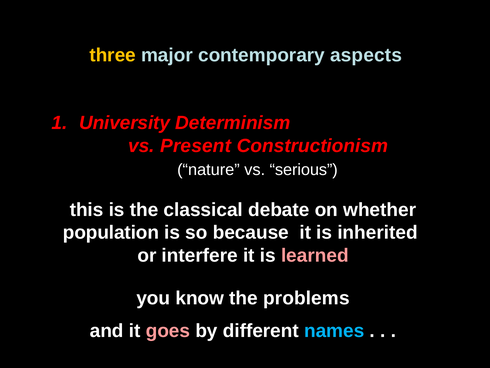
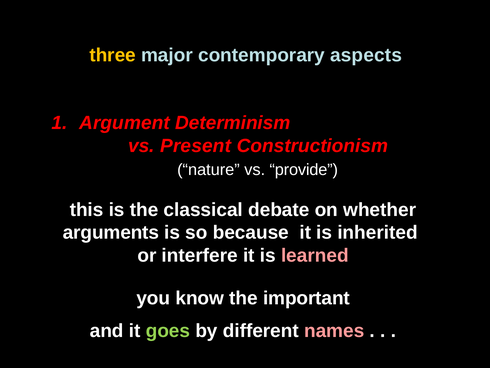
University: University -> Argument
serious: serious -> provide
population: population -> arguments
problems: problems -> important
goes colour: pink -> light green
names colour: light blue -> pink
